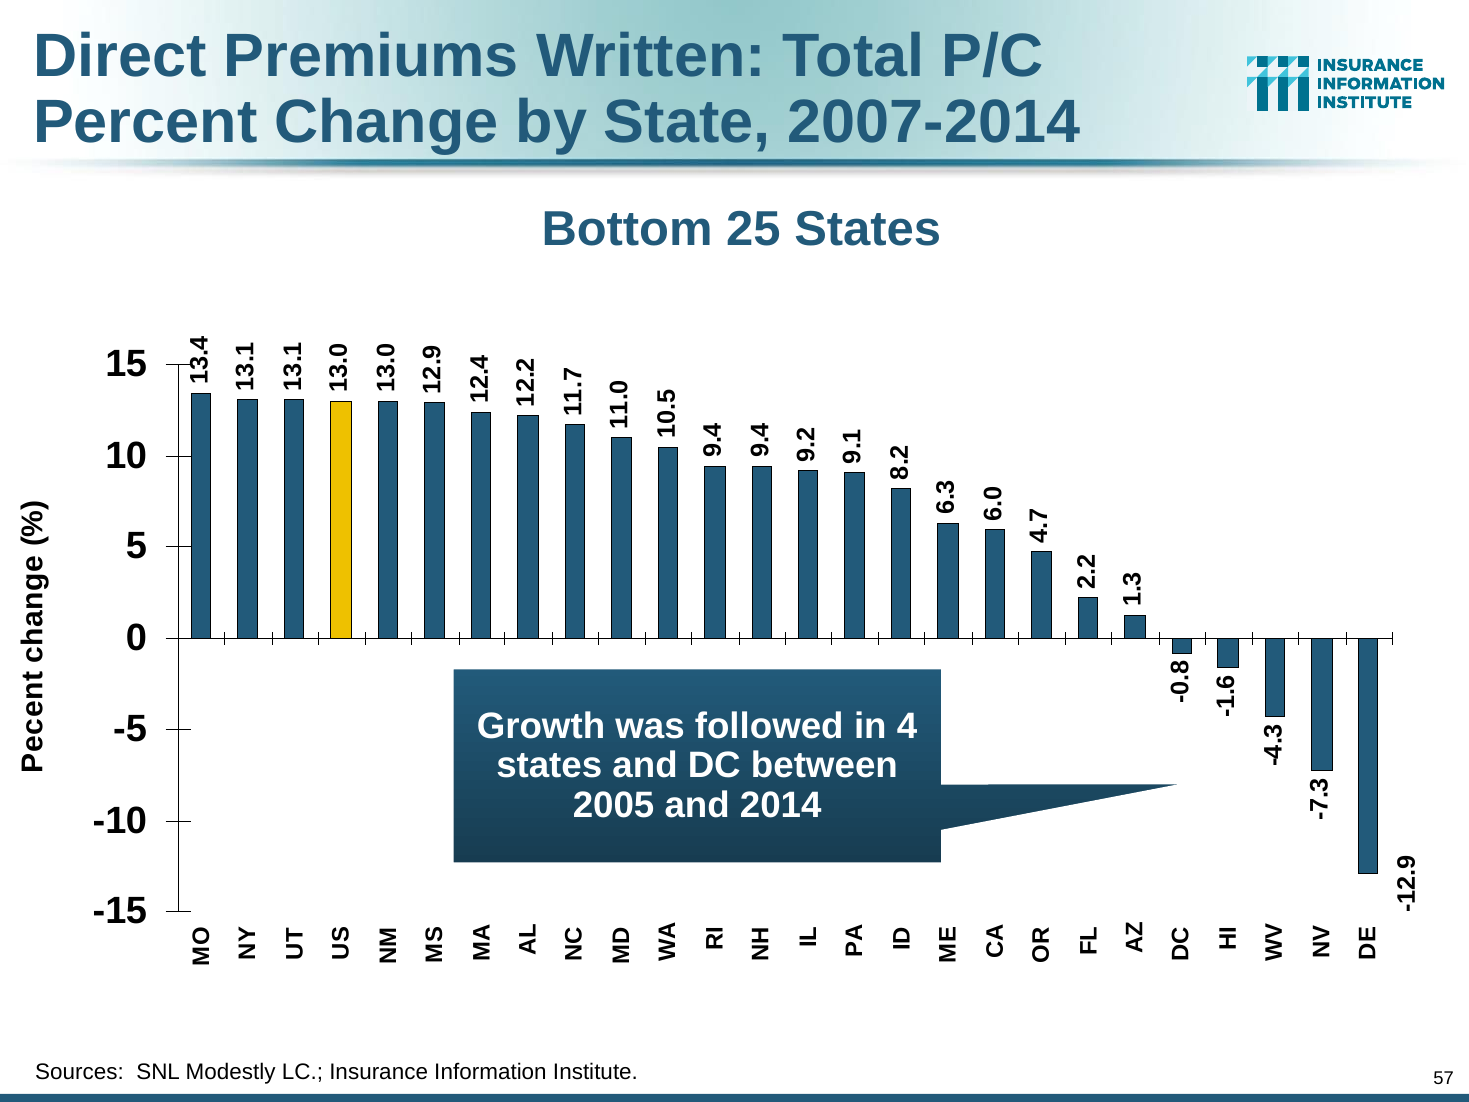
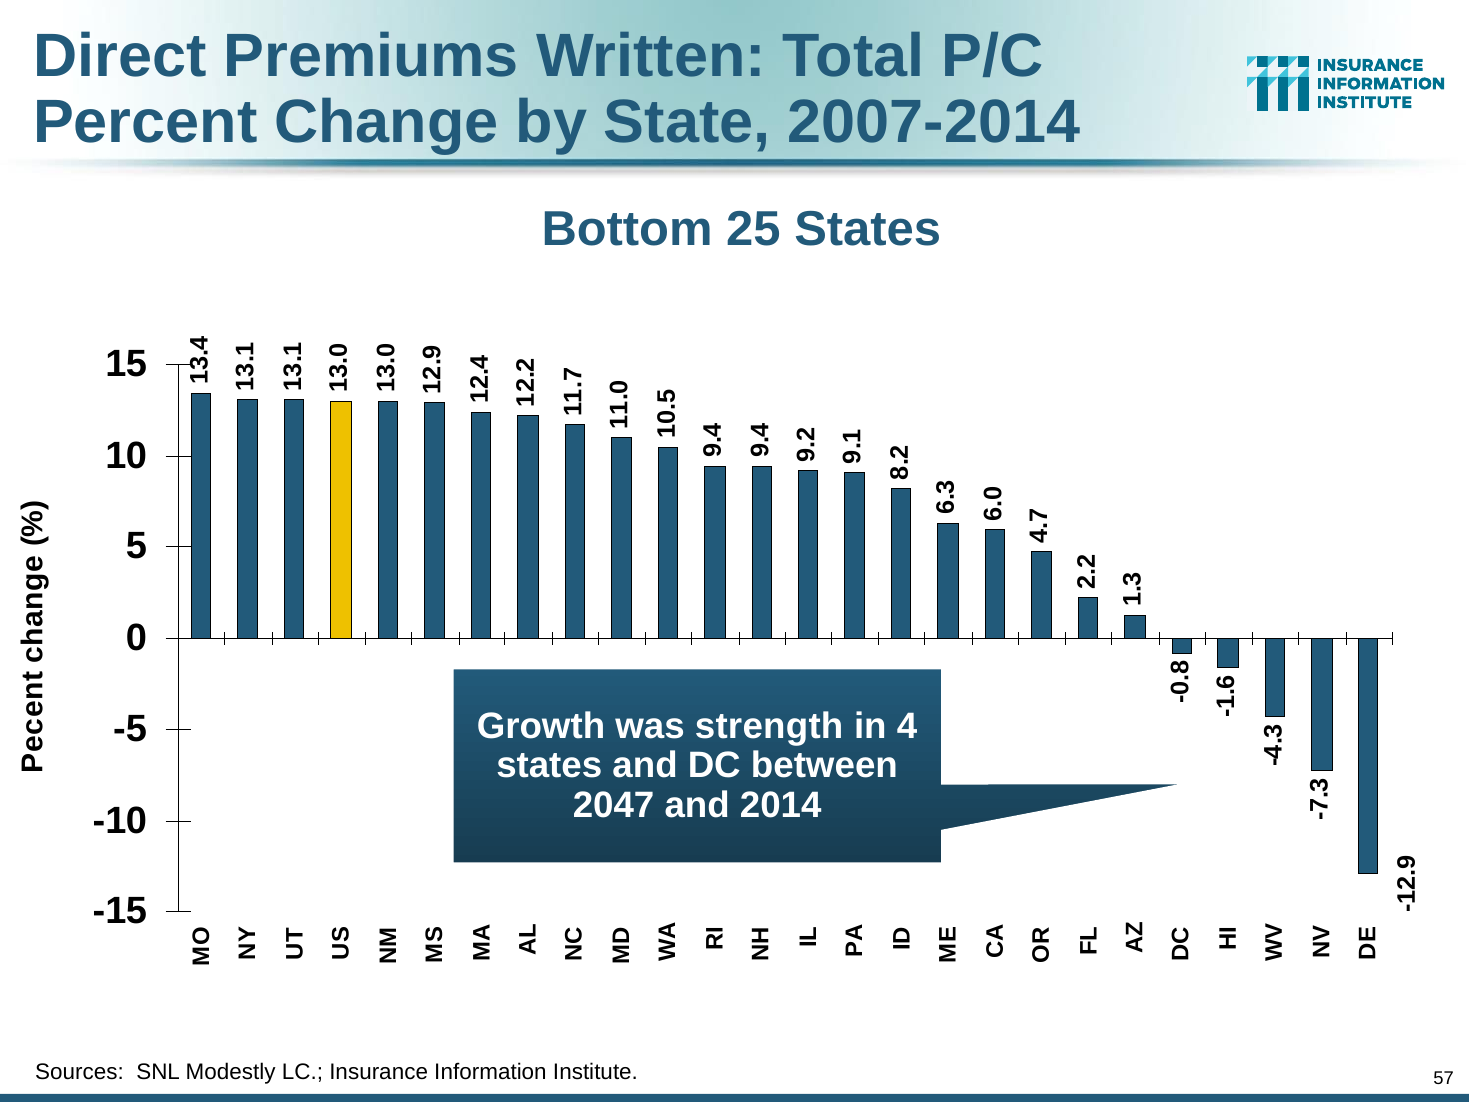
followed: followed -> strength
2005: 2005 -> 2047
